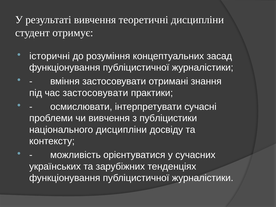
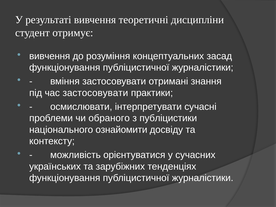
історичні at (50, 56): історичні -> вивчення
чи вивчення: вивчення -> обраного
національного дисципліни: дисципліни -> ознайомити
